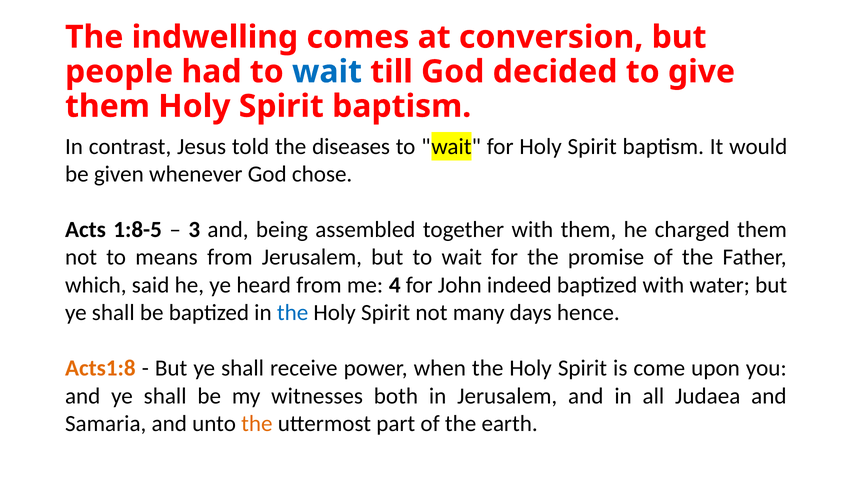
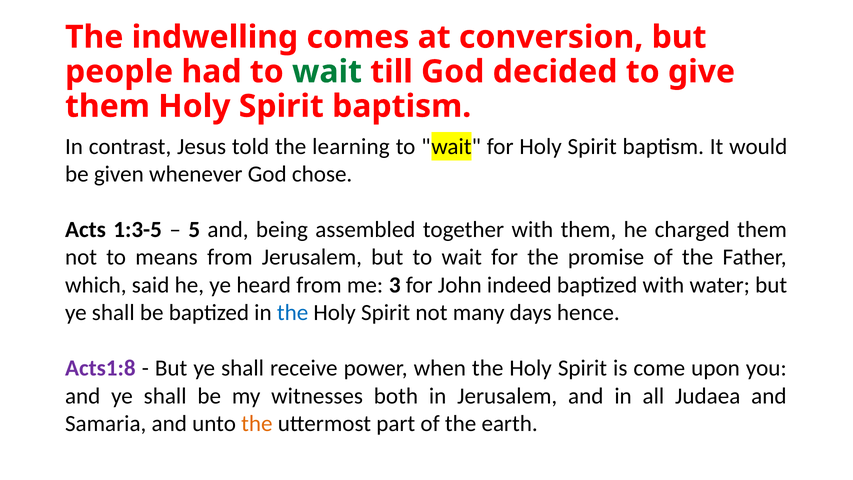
wait at (327, 72) colour: blue -> green
diseases: diseases -> learning
1:8-5: 1:8-5 -> 1:3-5
3: 3 -> 5
4: 4 -> 3
Acts1:8 colour: orange -> purple
